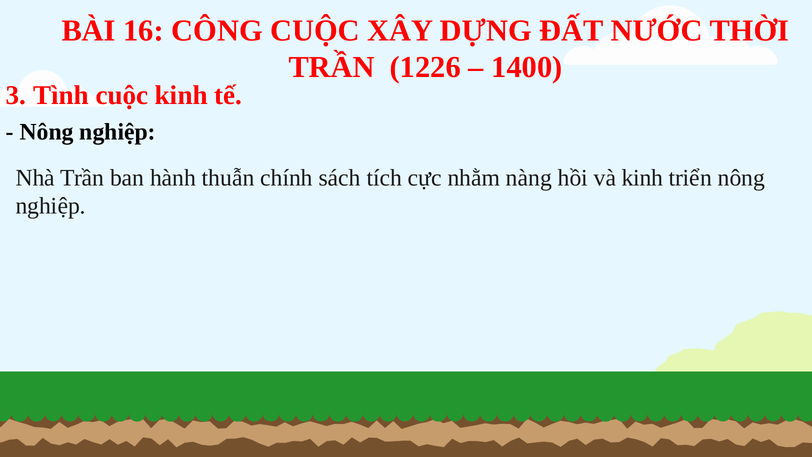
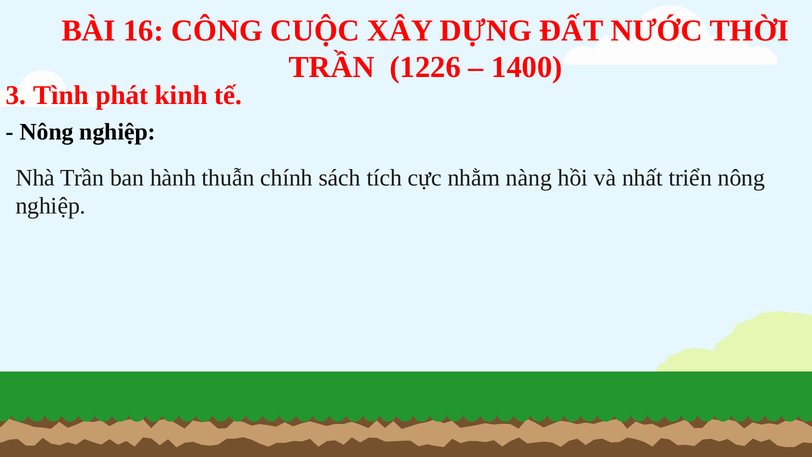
Tình cuộc: cuộc -> phát
và kinh: kinh -> nhất
